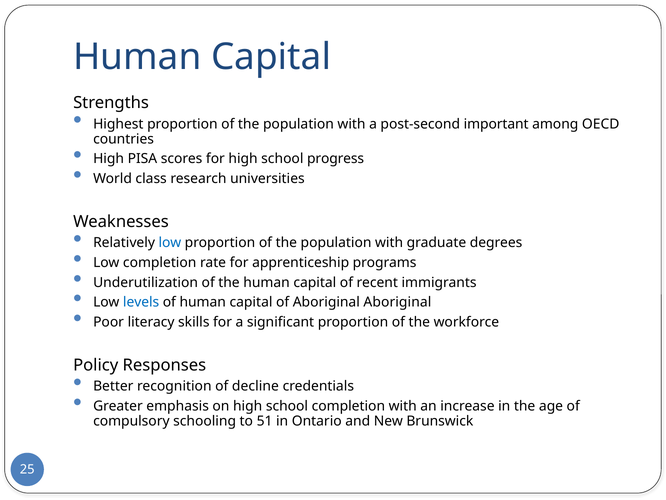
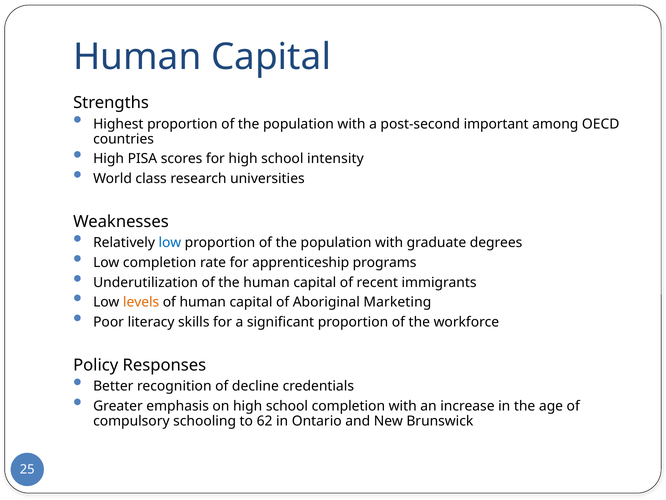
progress: progress -> intensity
levels colour: blue -> orange
Aboriginal Aboriginal: Aboriginal -> Marketing
51: 51 -> 62
